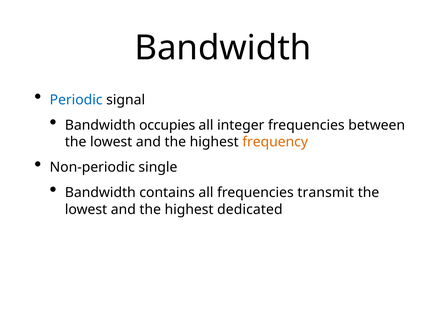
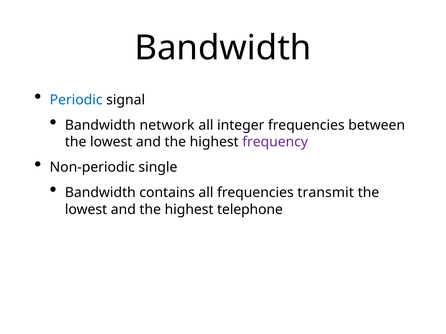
occupies: occupies -> network
frequency colour: orange -> purple
dedicated: dedicated -> telephone
